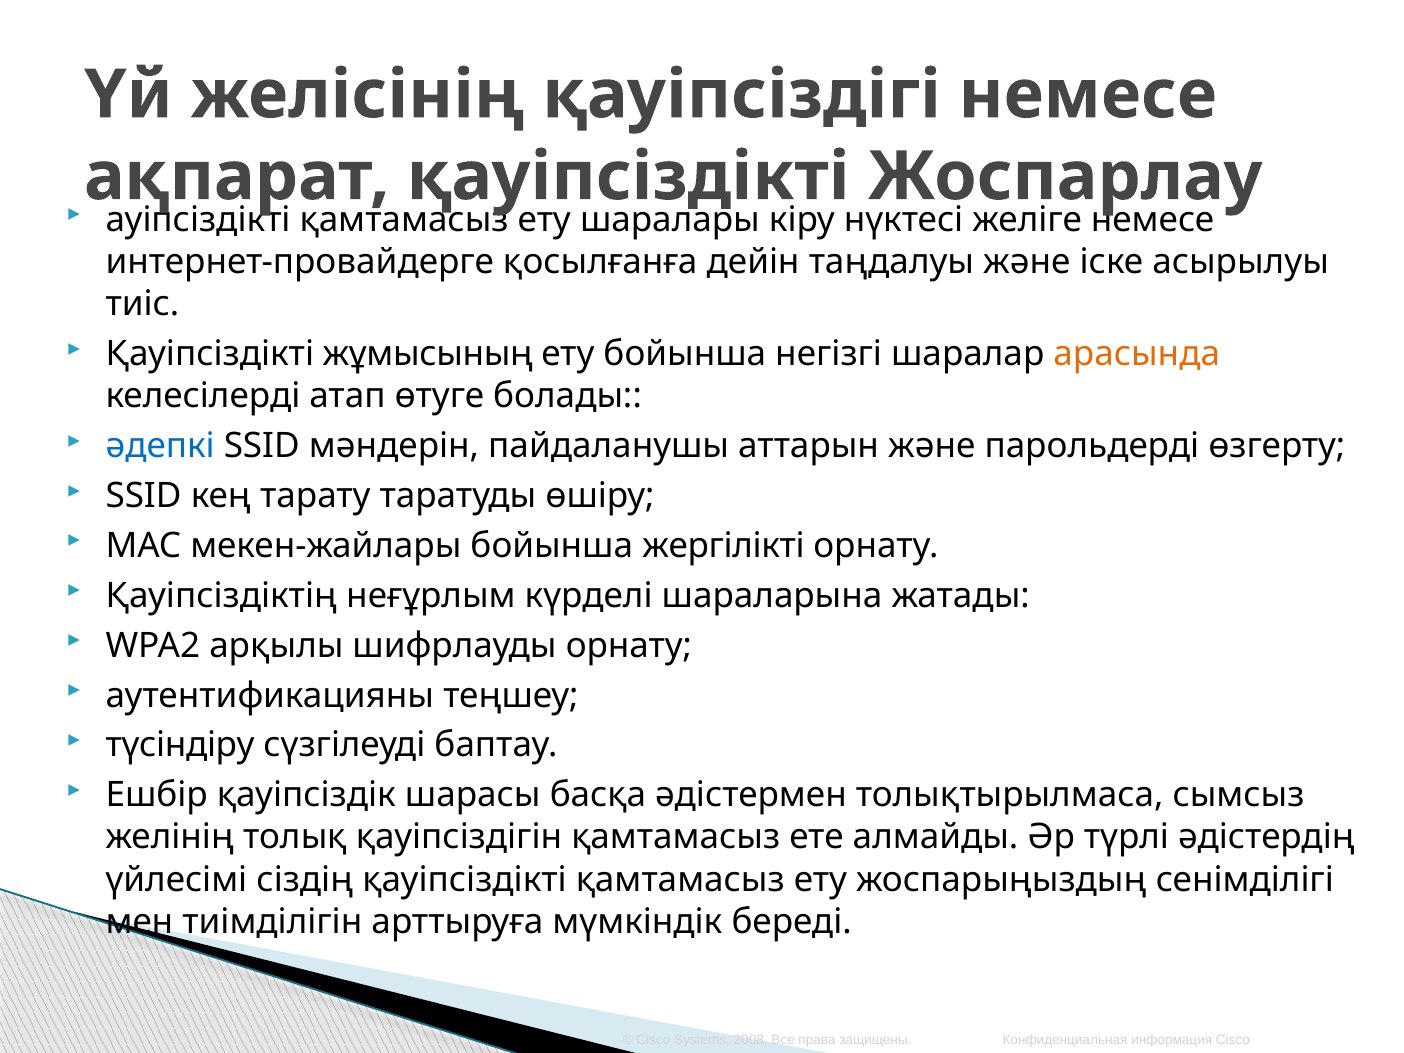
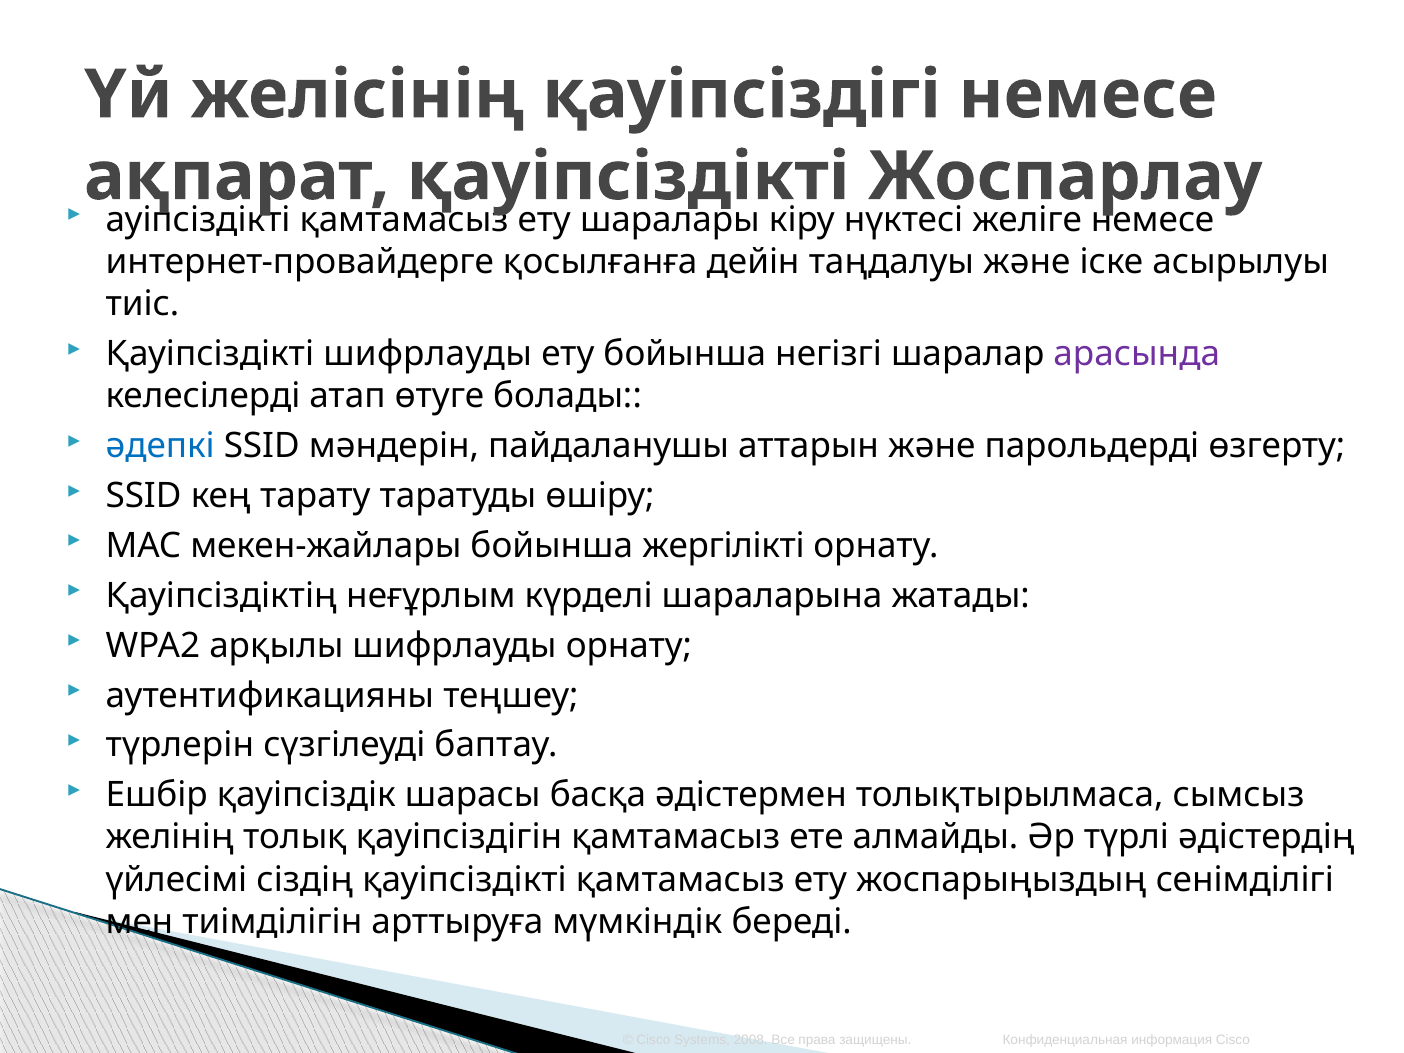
Қауіпсіздікті жұмысының: жұмысының -> шифрлауды
арасында colour: orange -> purple
түсіндіру: түсіндіру -> түрлерін
